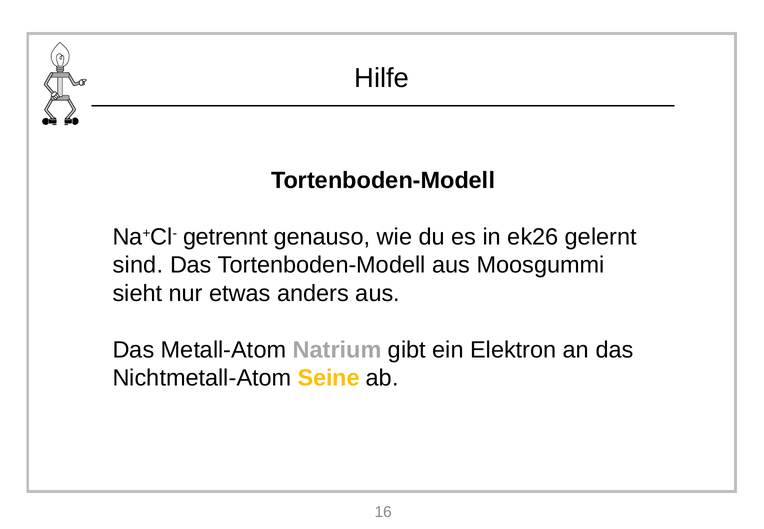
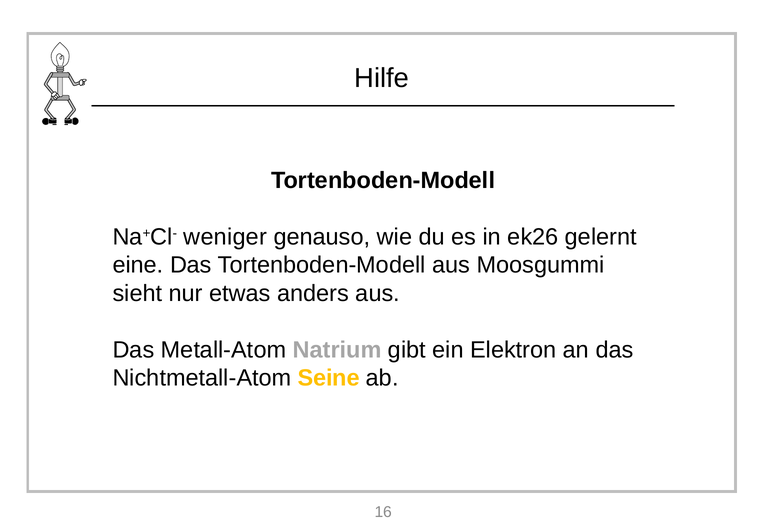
getrennt: getrennt -> weniger
sind: sind -> eine
